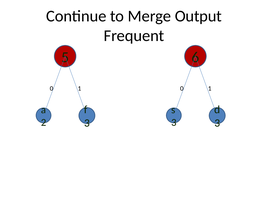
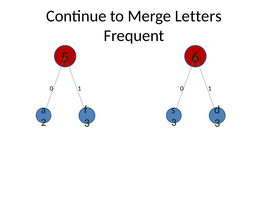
Output: Output -> Letters
